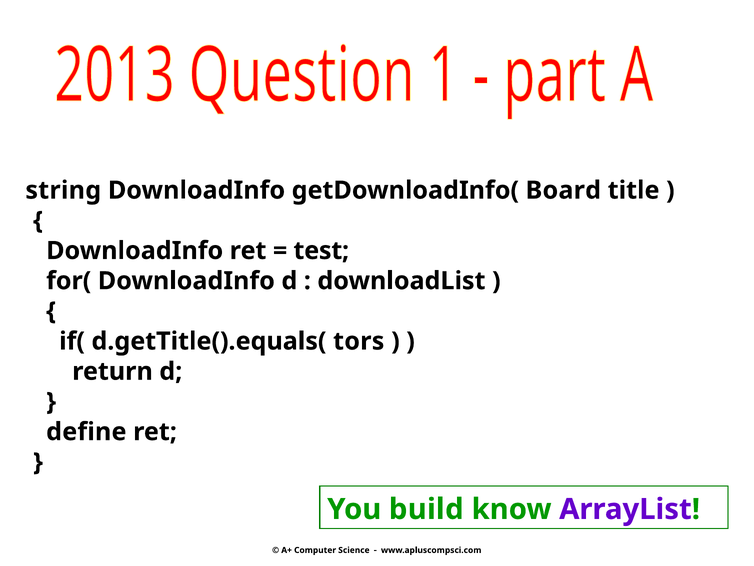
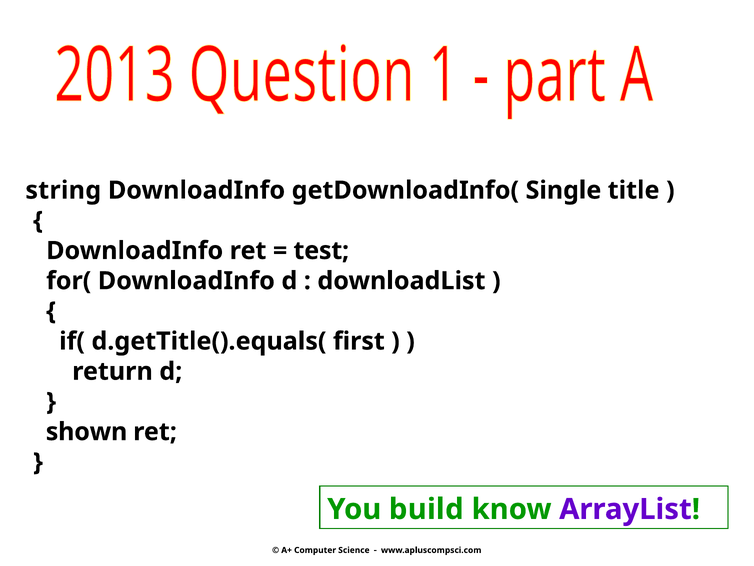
Board: Board -> Single
tors: tors -> first
define: define -> shown
